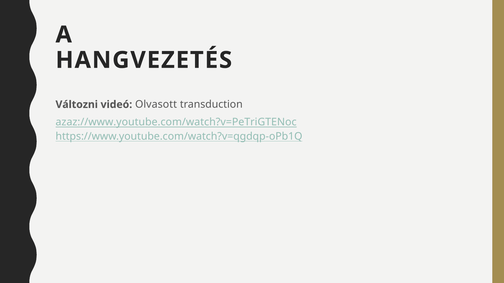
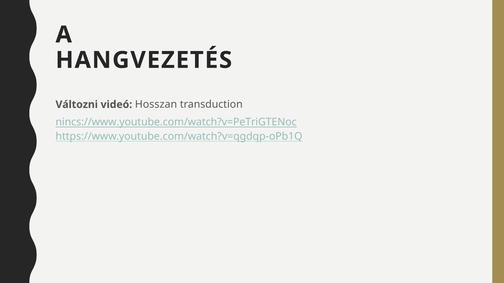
Olvasott: Olvasott -> Hosszan
azaz://www.youtube.com/watch?v=PeTriGTENoc: azaz://www.youtube.com/watch?v=PeTriGTENoc -> nincs://www.youtube.com/watch?v=PeTriGTENoc
